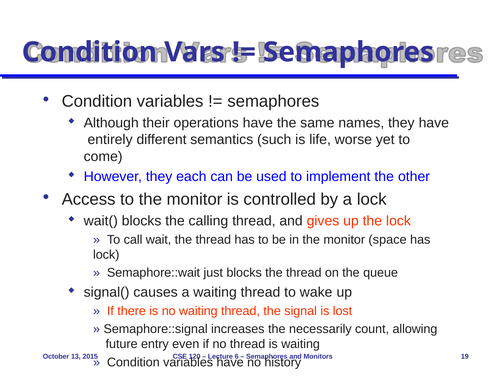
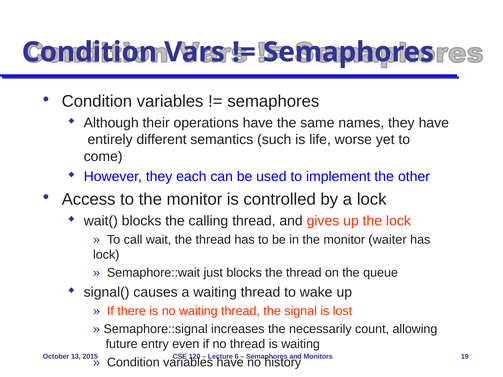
space: space -> waiter
